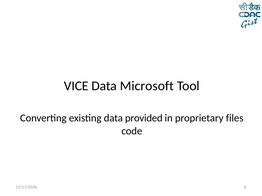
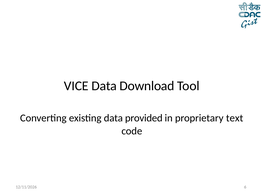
Microsoft: Microsoft -> Download
files: files -> text
